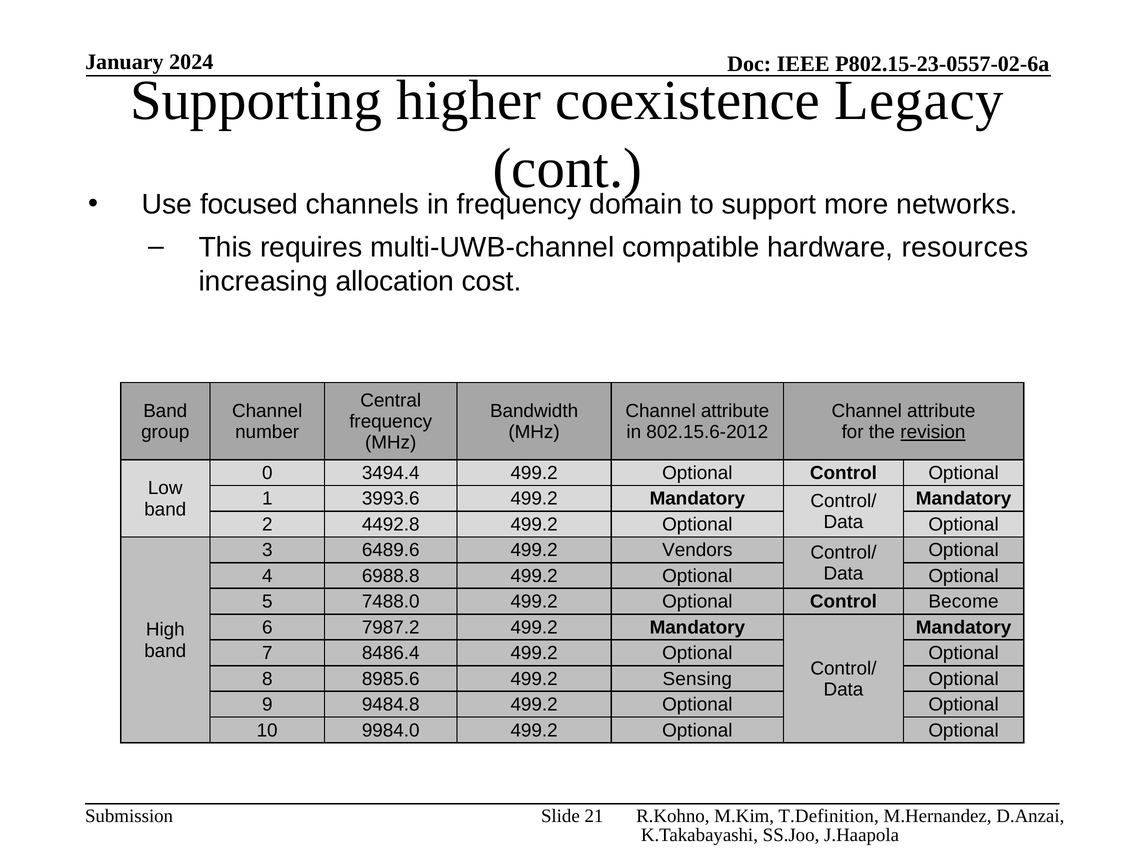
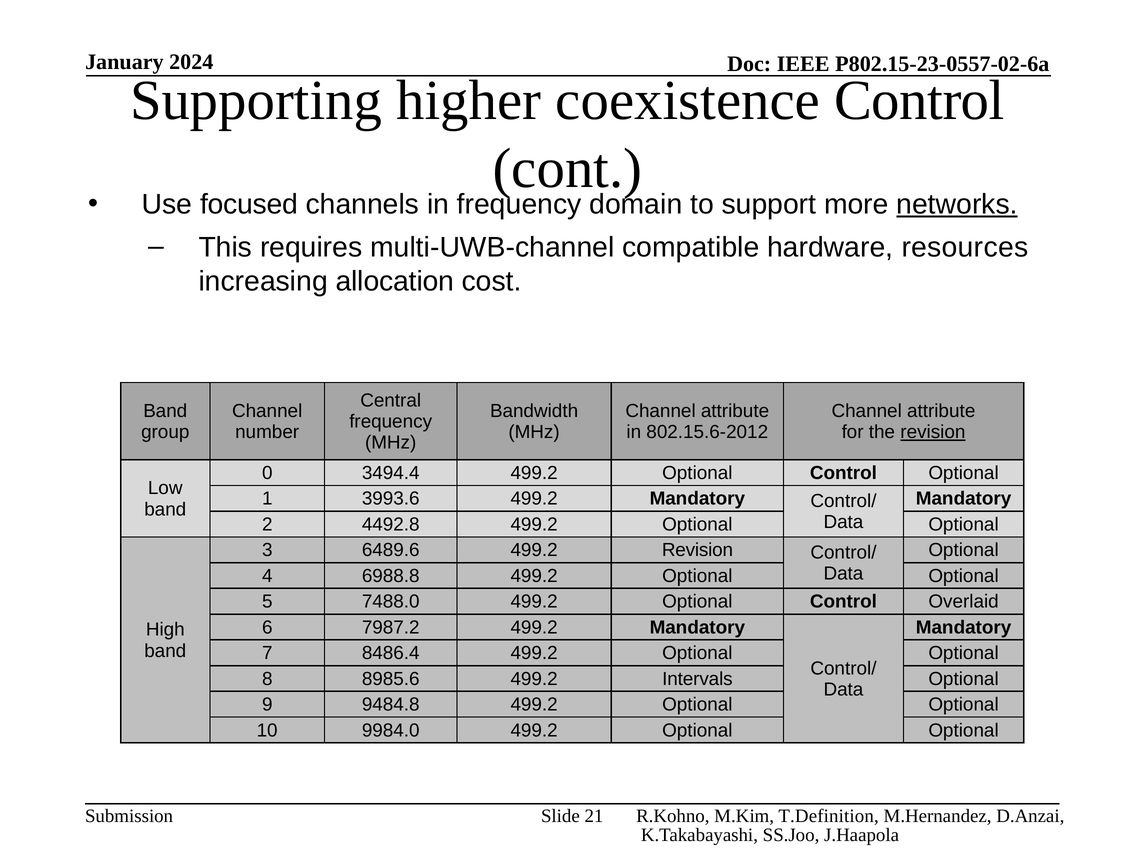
coexistence Legacy: Legacy -> Control
networks underline: none -> present
499.2 Vendors: Vendors -> Revision
Become: Become -> Overlaid
Sensing: Sensing -> Intervals
